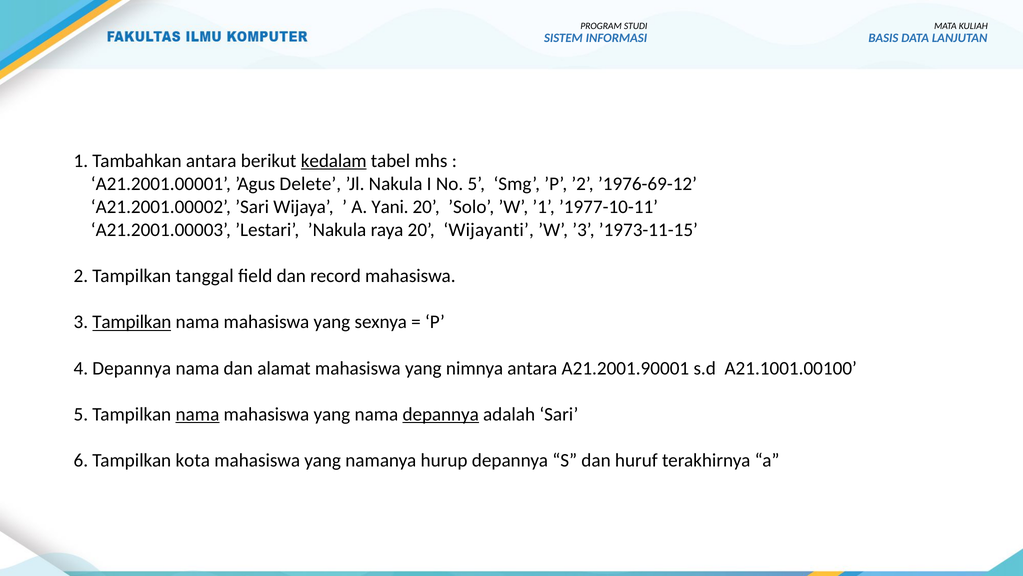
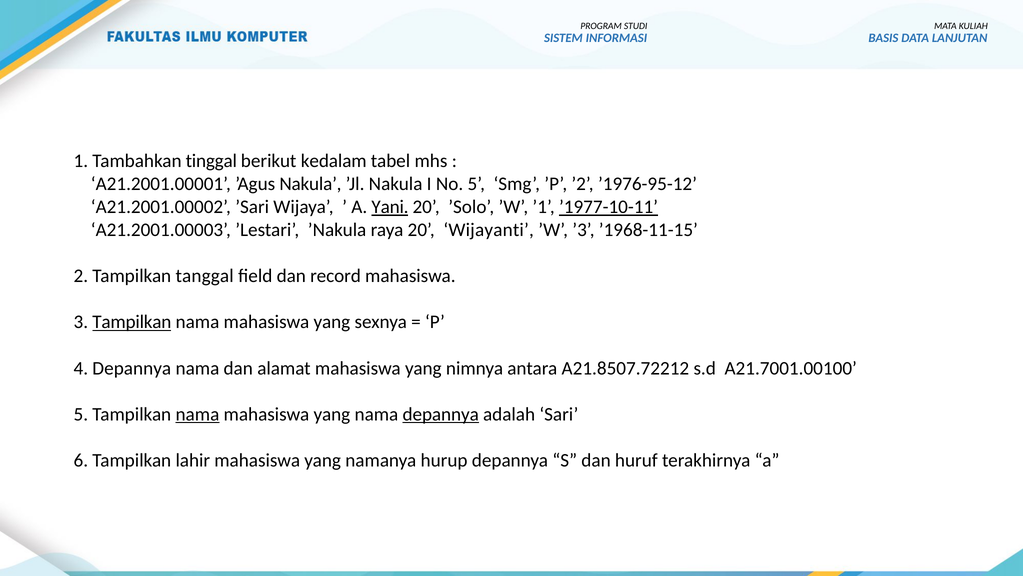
Tambahkan antara: antara -> tinggal
kedalam underline: present -> none
’Agus Delete: Delete -> Nakula
’1976-69-12: ’1976-69-12 -> ’1976-95-12
Yani underline: none -> present
’1977-10-11 underline: none -> present
’1973-11-15: ’1973-11-15 -> ’1968-11-15
A21.2001.90001: A21.2001.90001 -> A21.8507.72212
A21.1001.00100: A21.1001.00100 -> A21.7001.00100
kota: kota -> lahir
